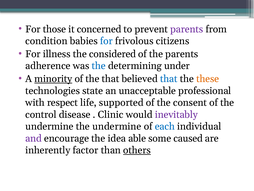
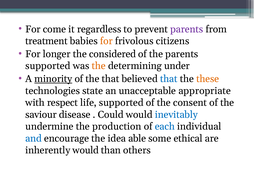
those: those -> come
concerned: concerned -> regardless
condition: condition -> treatment
for at (106, 41) colour: blue -> orange
illness: illness -> longer
adherence at (48, 66): adherence -> supported
the at (99, 66) colour: blue -> orange
professional: professional -> appropriate
control: control -> saviour
Clinic: Clinic -> Could
inevitably colour: purple -> blue
the undermine: undermine -> production
and colour: purple -> blue
caused: caused -> ethical
inherently factor: factor -> would
others underline: present -> none
